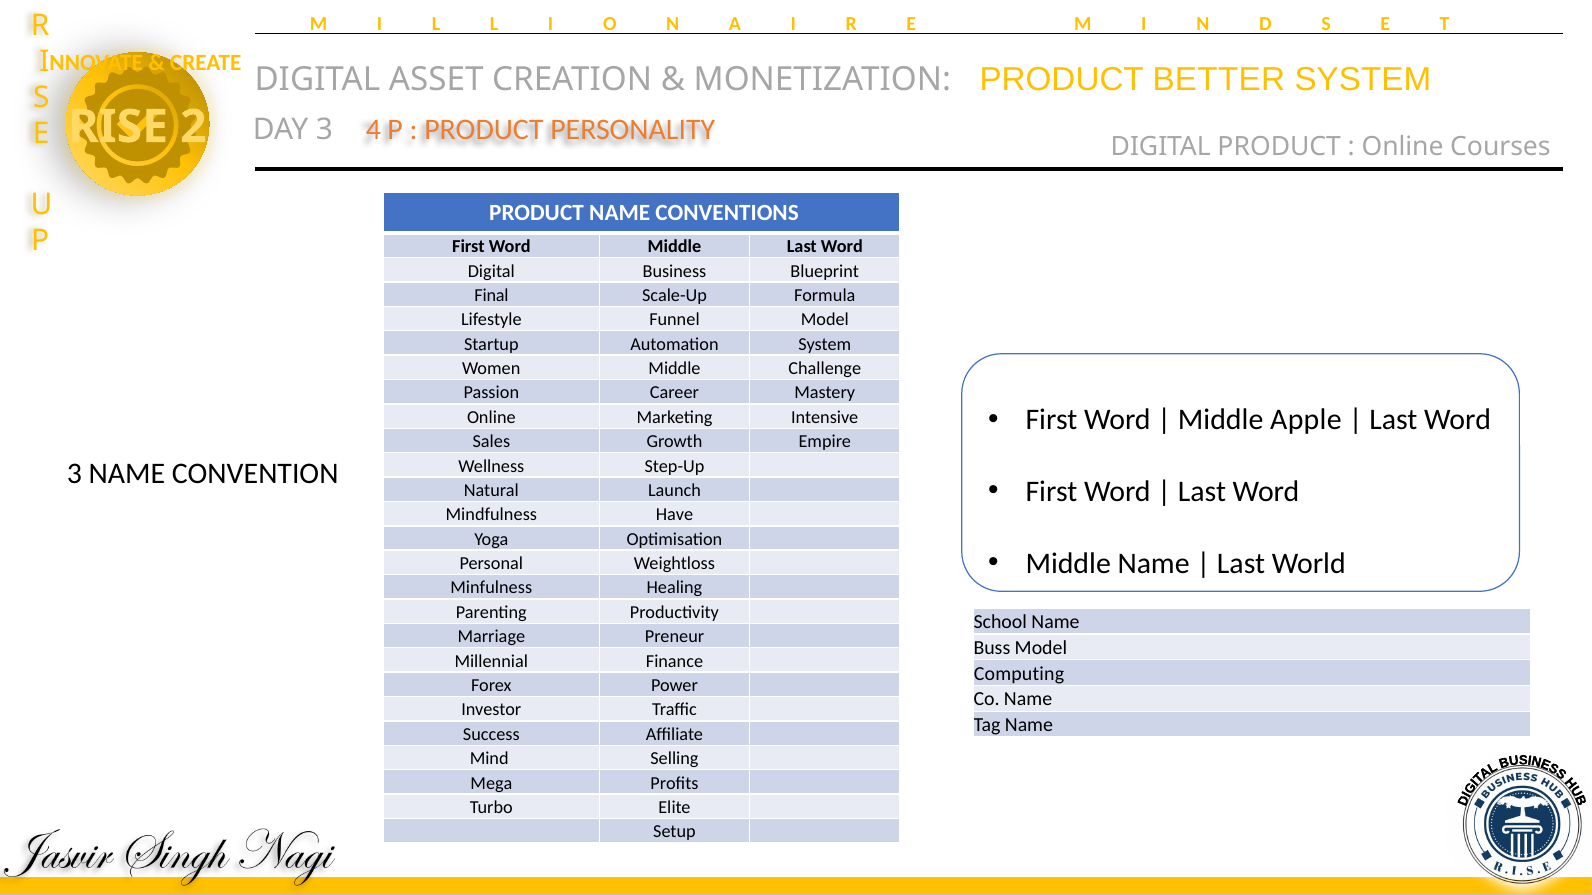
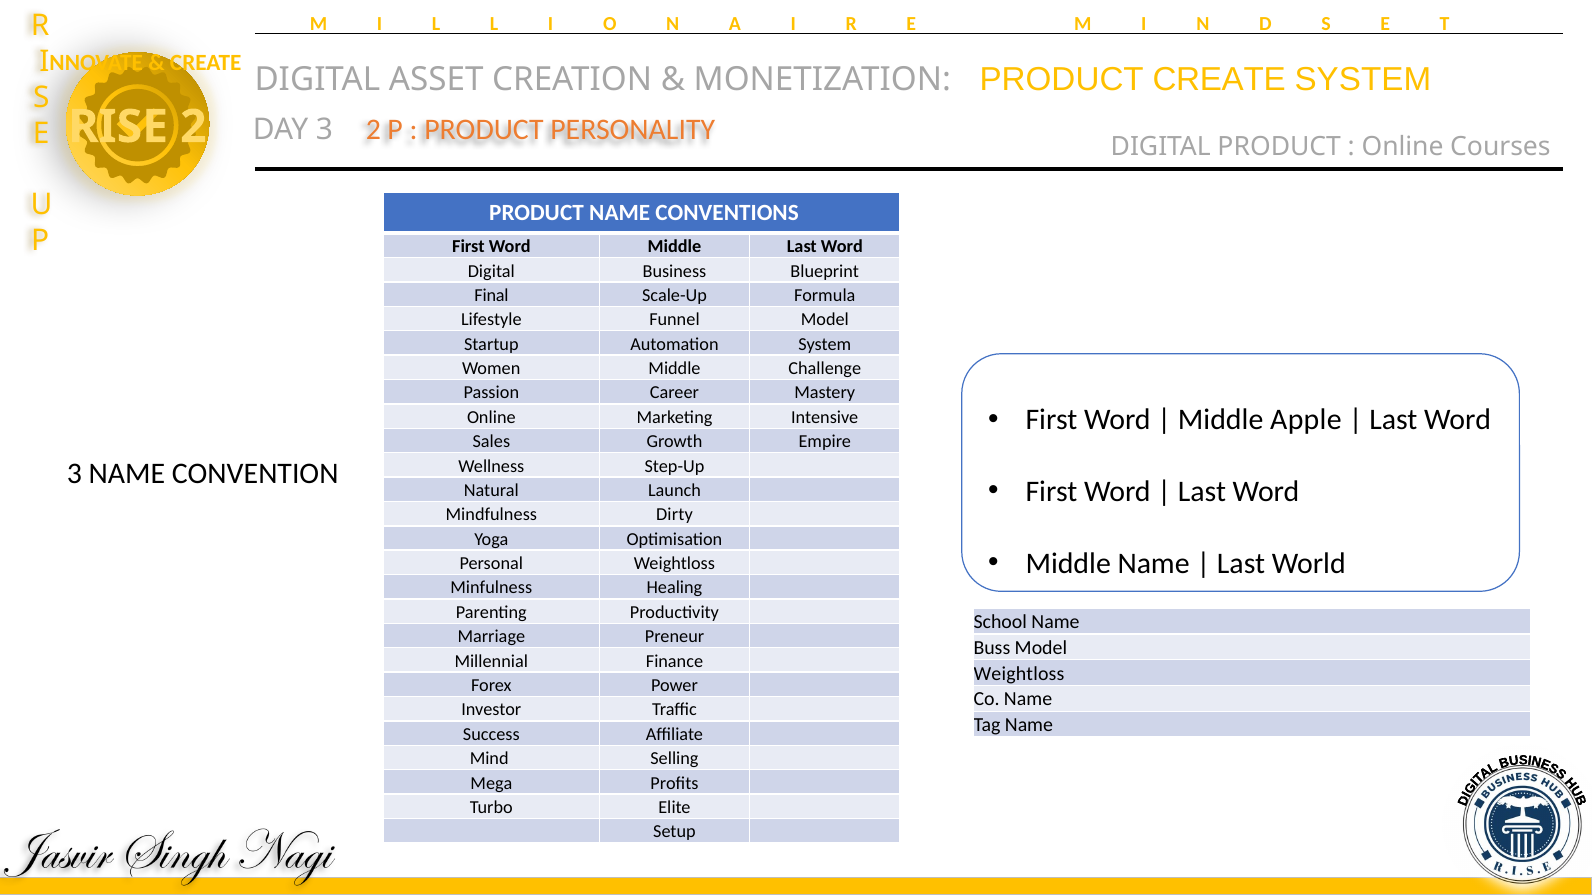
PRODUCT BETTER: BETTER -> CREATE
3 4: 4 -> 2
Have: Have -> Dirty
Computing at (1019, 674): Computing -> Weightloss
